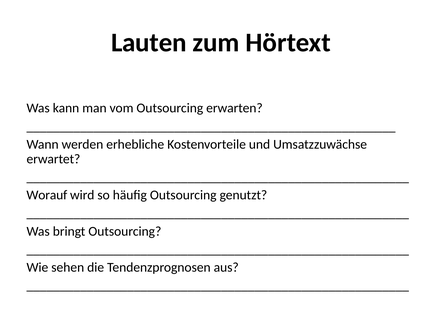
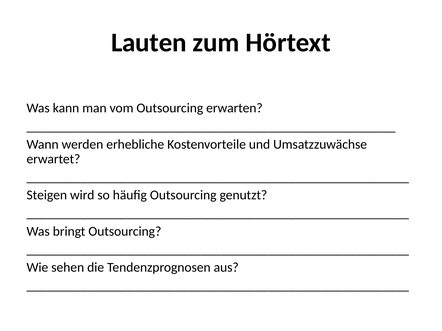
Worauf: Worauf -> Steigen
